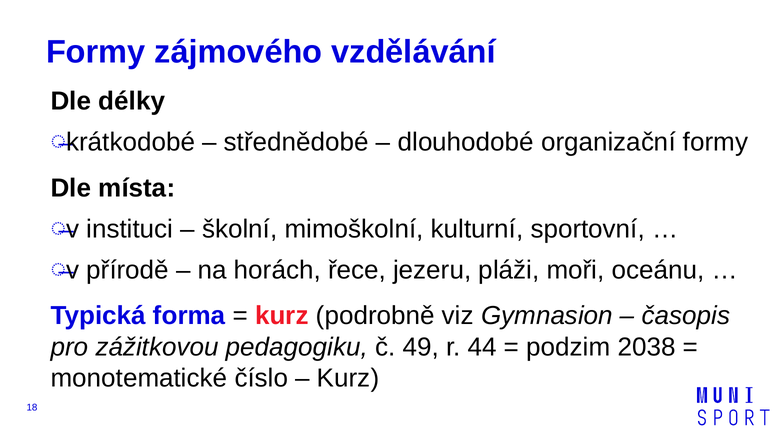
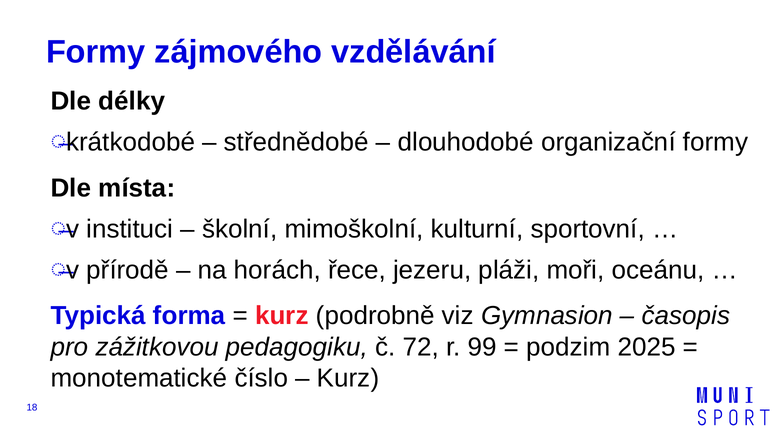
49: 49 -> 72
44: 44 -> 99
2038: 2038 -> 2025
